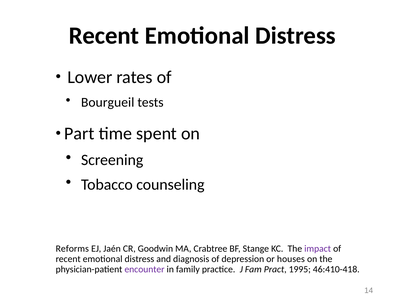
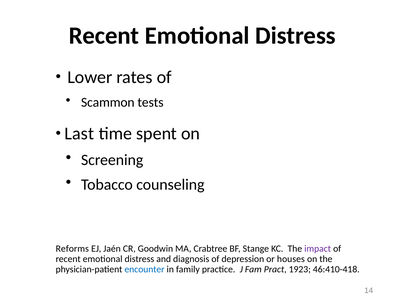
Bourgueil: Bourgueil -> Scammon
Part: Part -> Last
encounter colour: purple -> blue
1995: 1995 -> 1923
